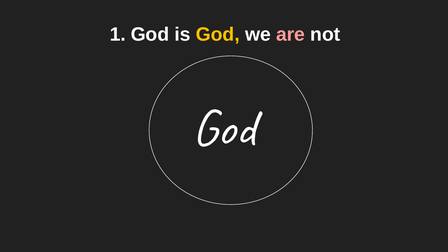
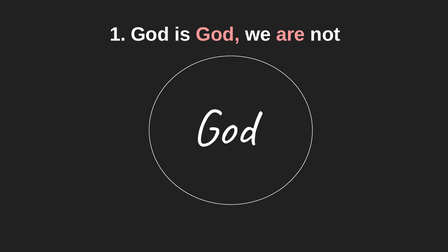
God at (218, 34) colour: yellow -> pink
